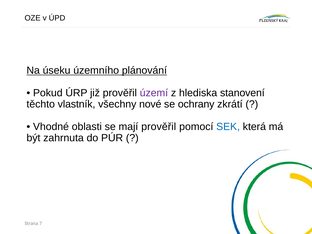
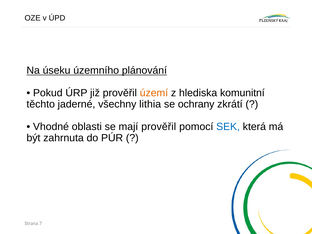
území colour: purple -> orange
stanovení: stanovení -> komunitní
vlastník: vlastník -> jaderné
nové: nové -> lithia
